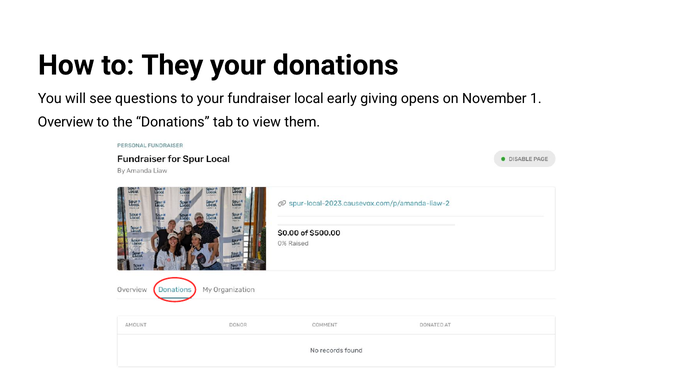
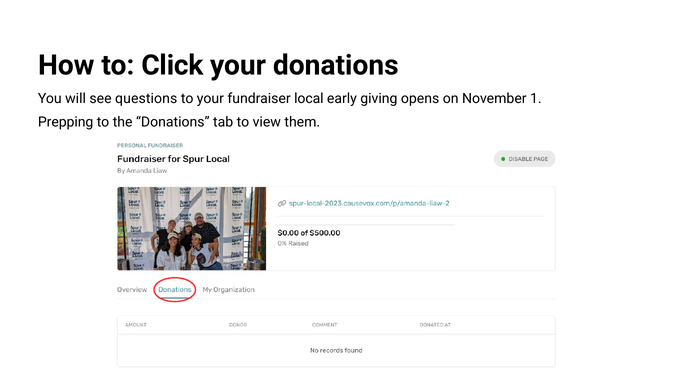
They: They -> Click
Overview: Overview -> Prepping
